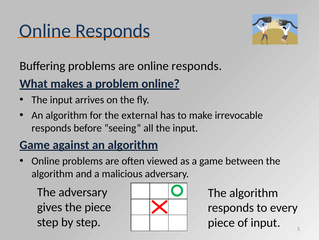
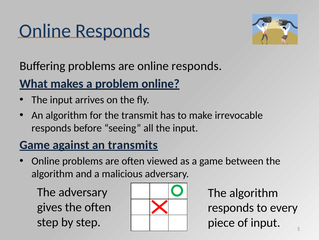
external: external -> transmit
against an algorithm: algorithm -> transmits
the piece: piece -> often
